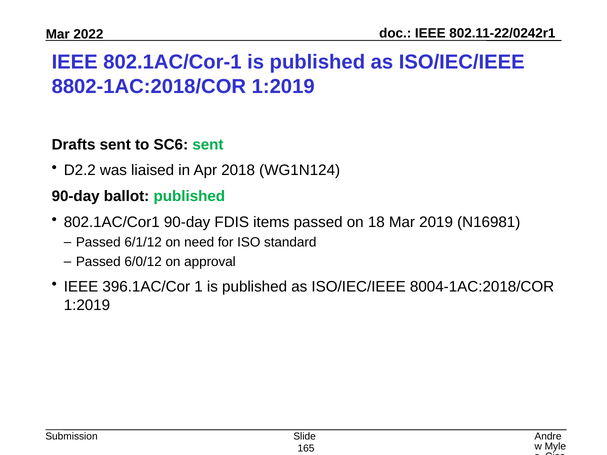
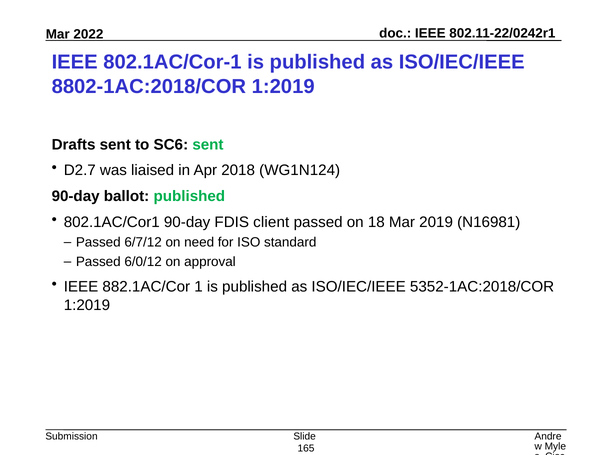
D2.2: D2.2 -> D2.7
items: items -> client
6/1/12: 6/1/12 -> 6/7/12
396.1AC/Cor: 396.1AC/Cor -> 882.1AC/Cor
8004-1AC:2018/COR: 8004-1AC:2018/COR -> 5352-1AC:2018/COR
